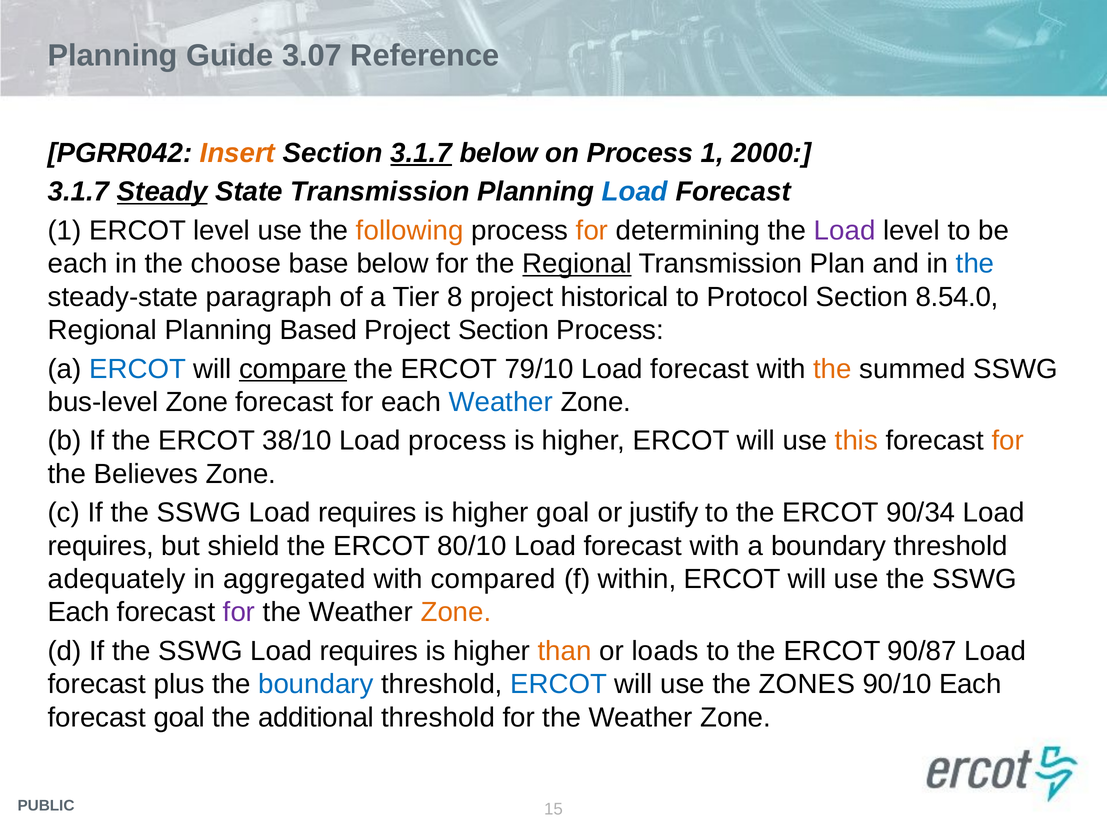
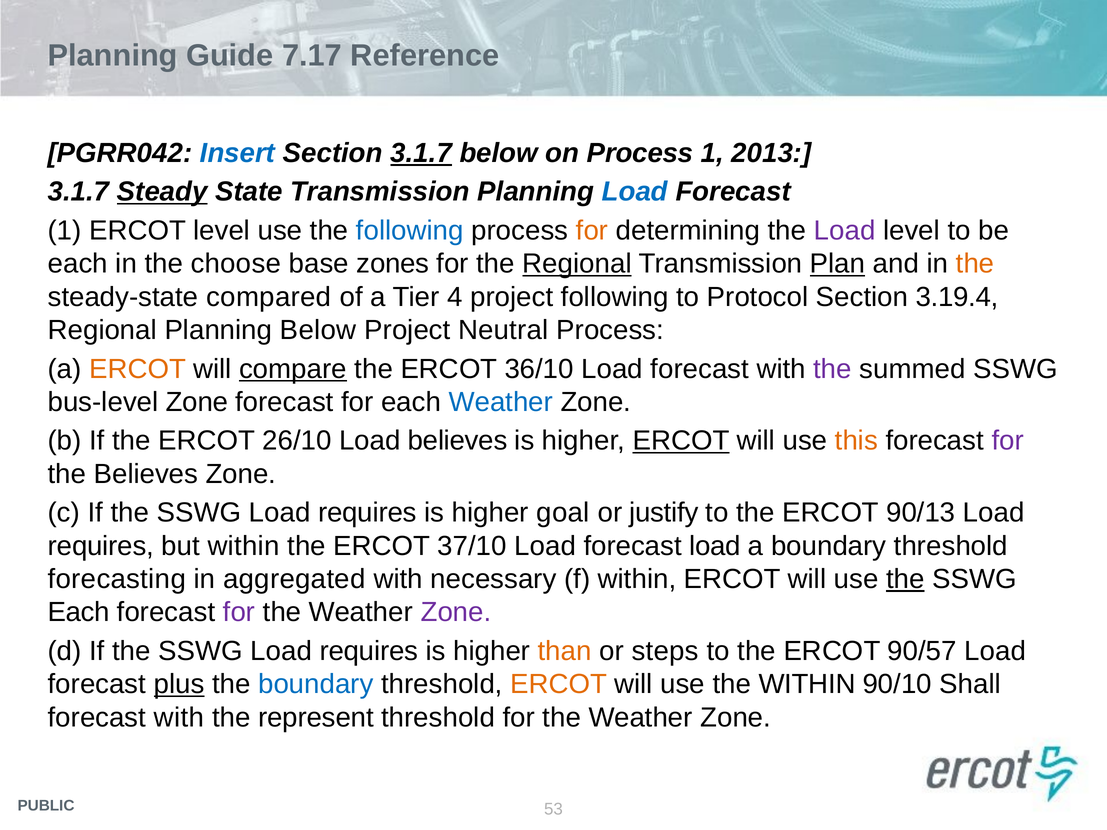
3.07: 3.07 -> 7.17
Insert colour: orange -> blue
2000: 2000 -> 2013
following at (410, 231) colour: orange -> blue
base below: below -> zones
Plan underline: none -> present
the at (975, 264) colour: blue -> orange
paragraph: paragraph -> compared
8: 8 -> 4
project historical: historical -> following
8.54.0: 8.54.0 -> 3.19.4
Planning Based: Based -> Below
Project Section: Section -> Neutral
ERCOT at (138, 369) colour: blue -> orange
79/10: 79/10 -> 36/10
the at (833, 369) colour: orange -> purple
38/10: 38/10 -> 26/10
Load process: process -> believes
ERCOT at (681, 441) underline: none -> present
for at (1008, 441) colour: orange -> purple
90/34: 90/34 -> 90/13
but shield: shield -> within
80/10: 80/10 -> 37/10
with at (715, 546): with -> load
adequately: adequately -> forecasting
compared: compared -> necessary
the at (905, 579) underline: none -> present
Zone at (456, 613) colour: orange -> purple
loads: loads -> steps
90/87: 90/87 -> 90/57
plus underline: none -> present
ERCOT at (559, 684) colour: blue -> orange
the ZONES: ZONES -> WITHIN
90/10 Each: Each -> Shall
goal at (179, 718): goal -> with
additional: additional -> represent
15: 15 -> 53
